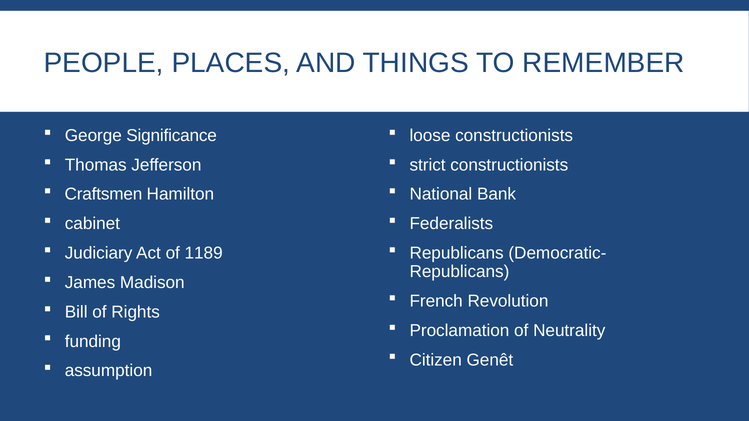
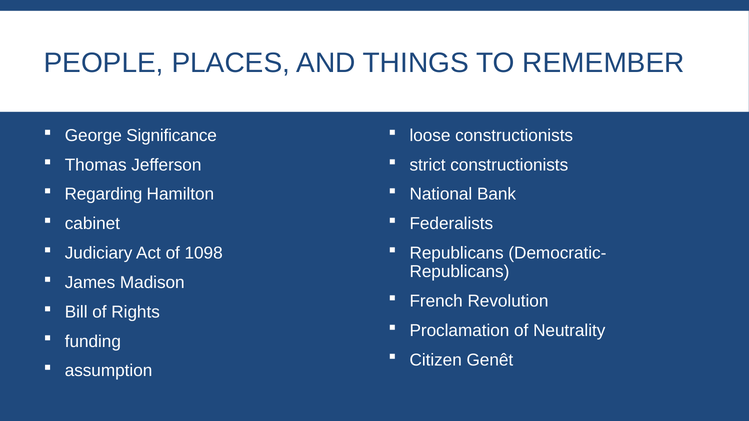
Craftsmen: Craftsmen -> Regarding
1189: 1189 -> 1098
